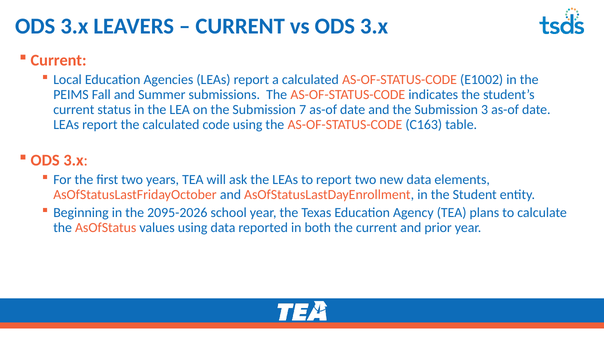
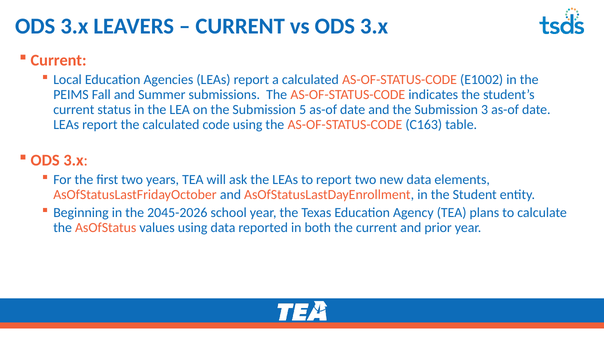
7: 7 -> 5
2095-2026: 2095-2026 -> 2045-2026
